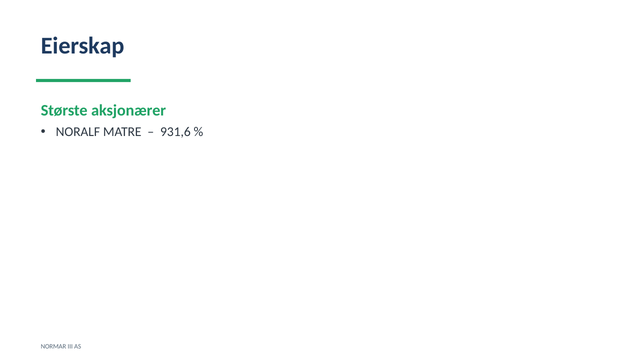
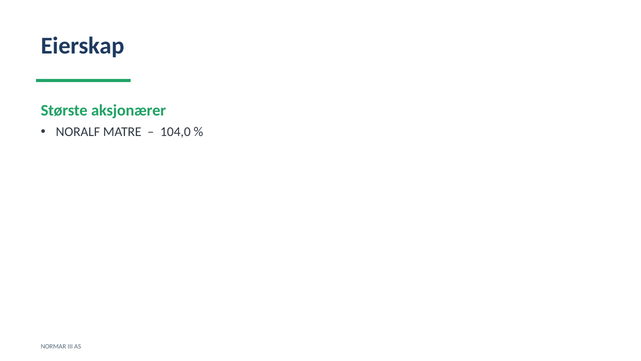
931,6: 931,6 -> 104,0
